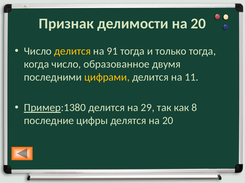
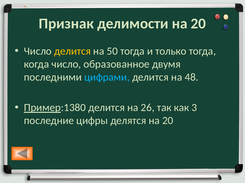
91: 91 -> 50
цифрами colour: yellow -> light blue
11: 11 -> 48
29: 29 -> 26
8: 8 -> 3
